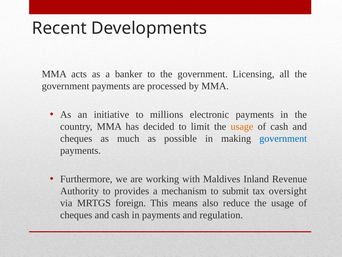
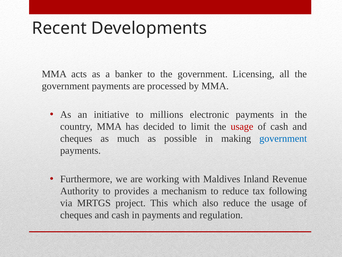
usage at (242, 126) colour: orange -> red
to submit: submit -> reduce
oversight: oversight -> following
foreign: foreign -> project
means: means -> which
